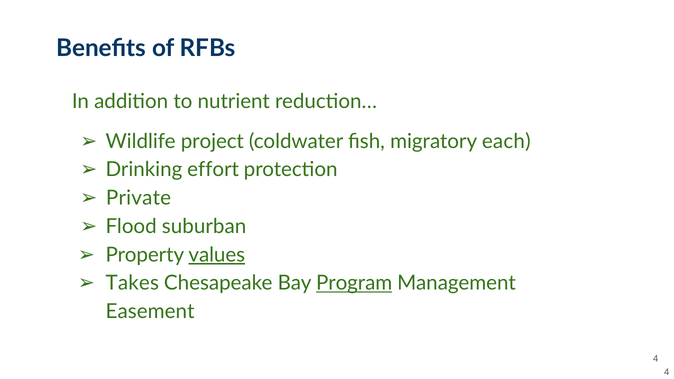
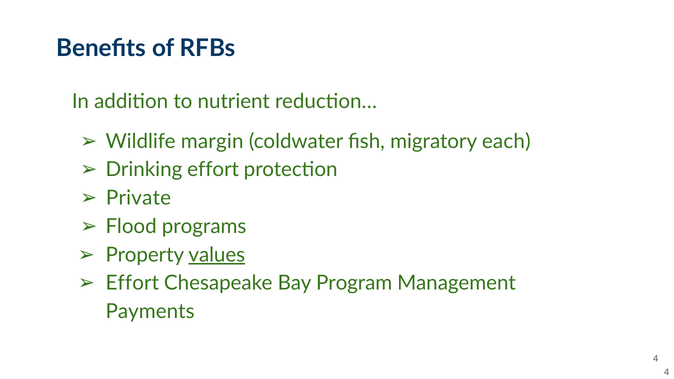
project: project -> margin
suburban: suburban -> programs
Takes at (132, 283): Takes -> Effort
Program underline: present -> none
Easement: Easement -> Payments
